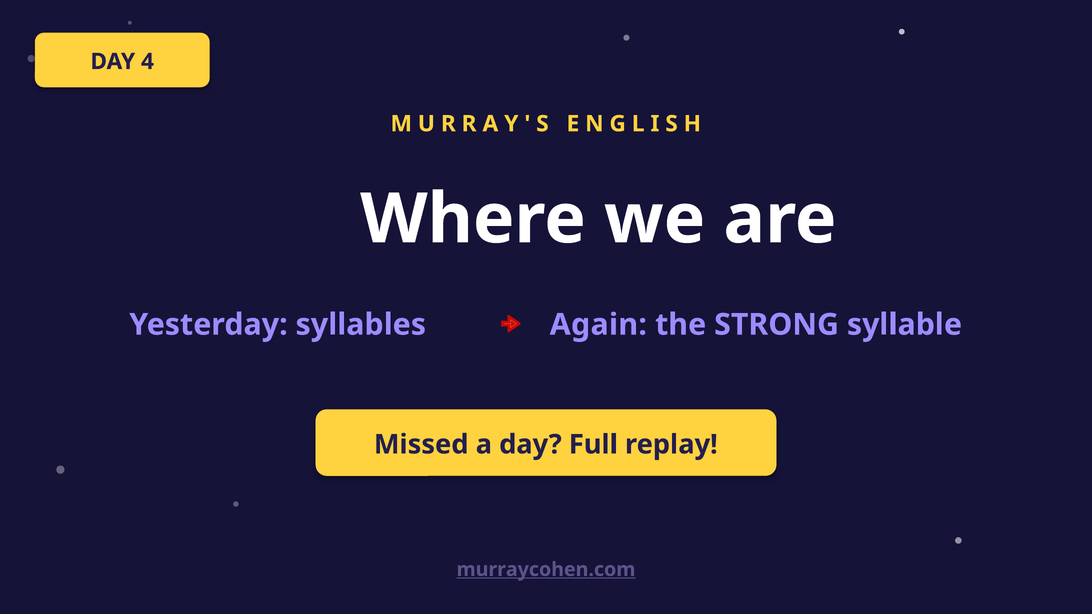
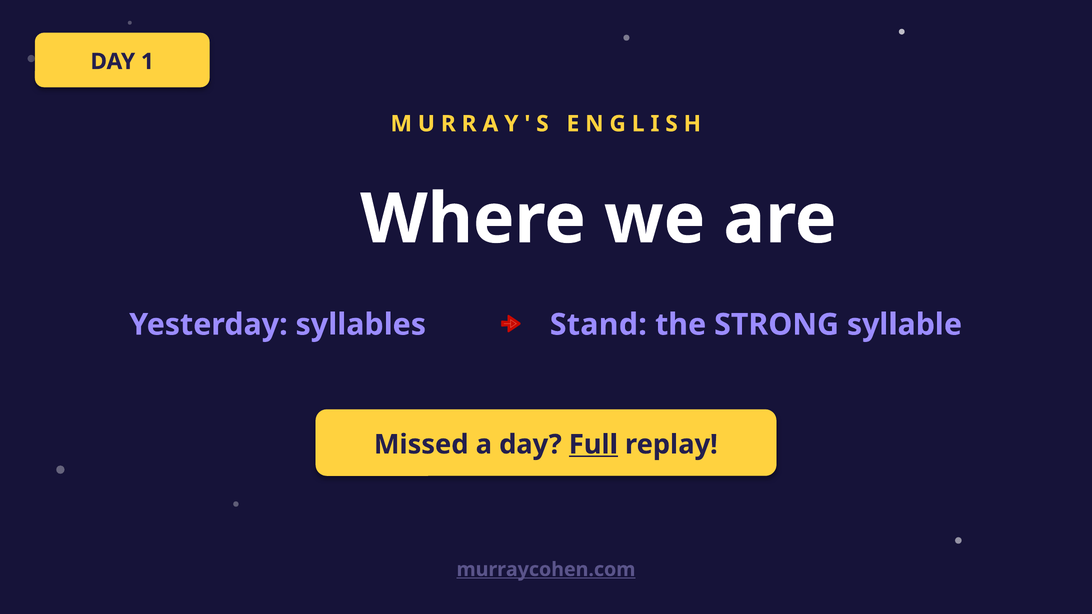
4: 4 -> 1
Again: Again -> Stand
Full underline: none -> present
